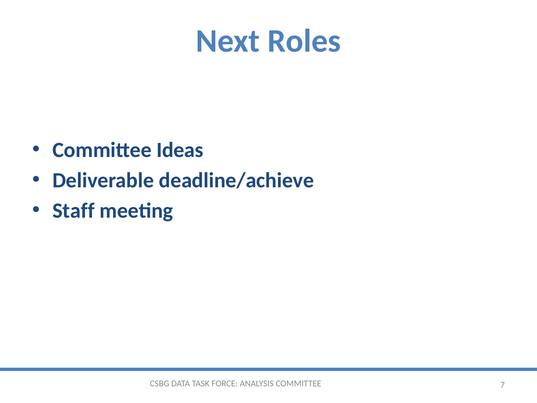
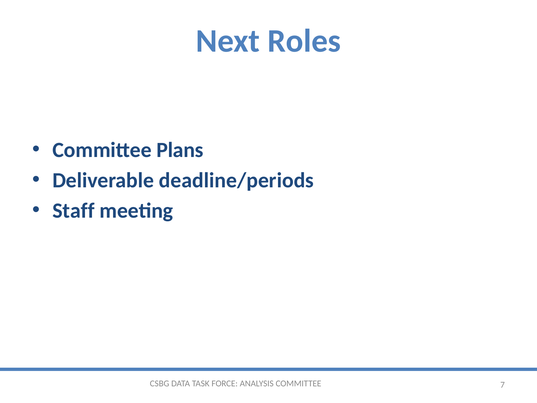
Ideas: Ideas -> Plans
deadline/achieve: deadline/achieve -> deadline/periods
